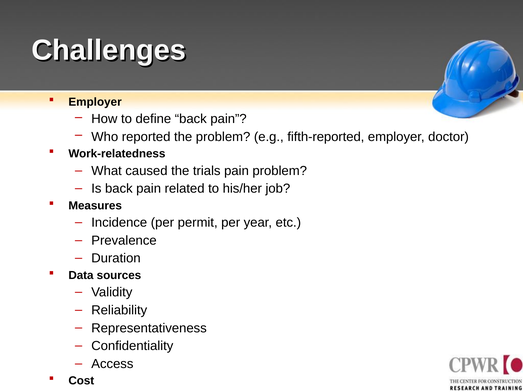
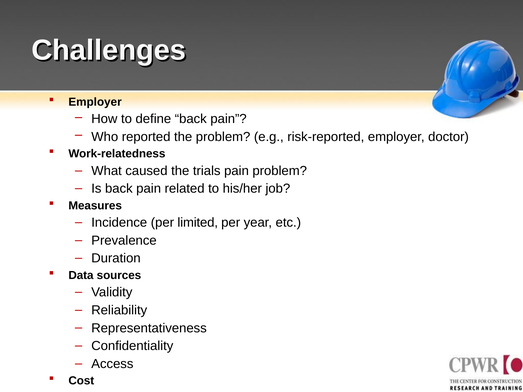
fifth-reported: fifth-reported -> risk-reported
permit: permit -> limited
